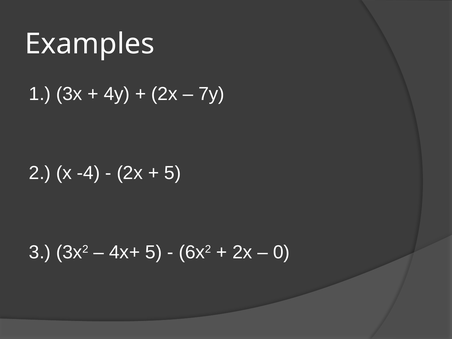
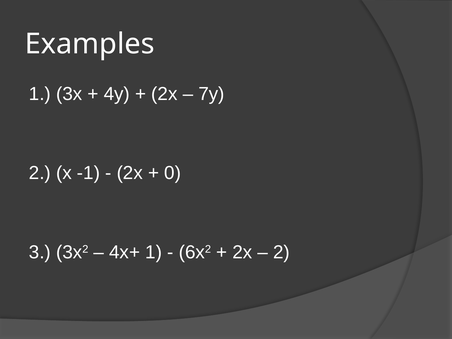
-4: -4 -> -1
5 at (173, 173): 5 -> 0
4x+ 5: 5 -> 1
0 at (282, 252): 0 -> 2
